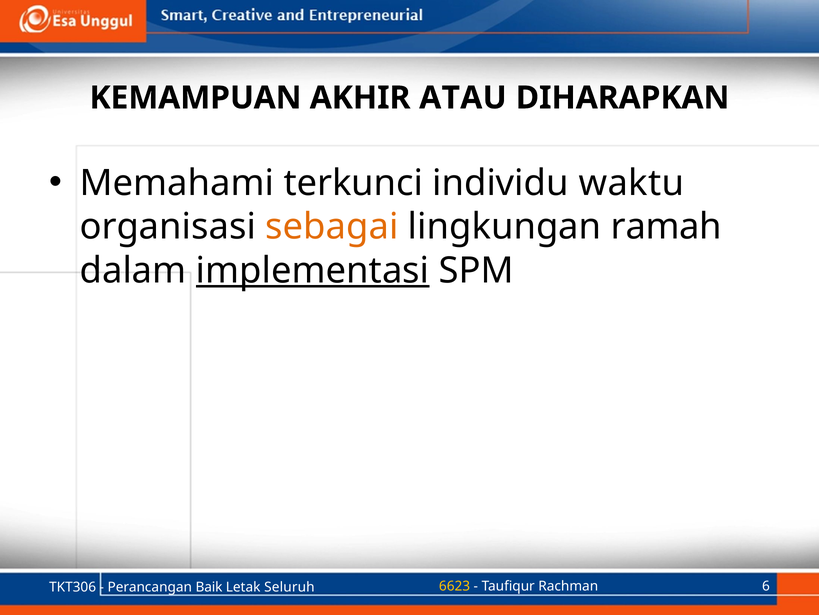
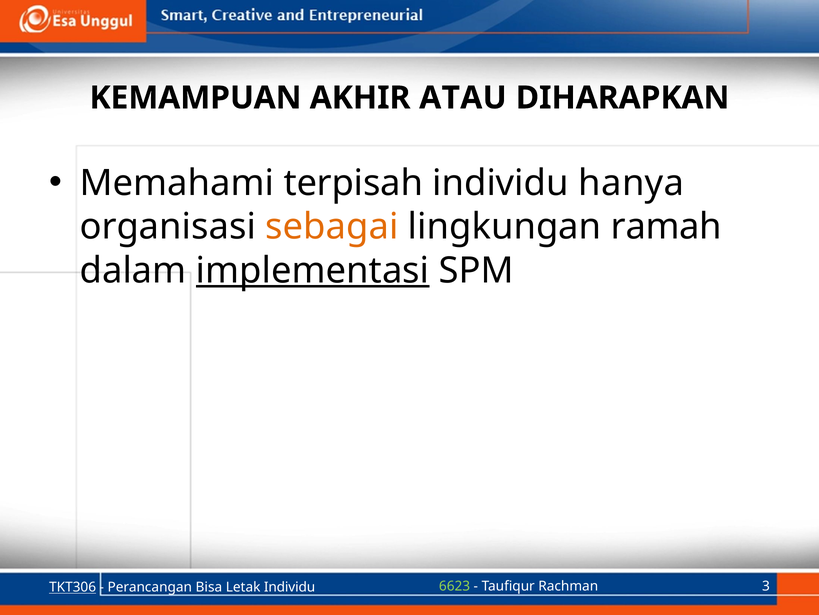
terkunci: terkunci -> terpisah
waktu: waktu -> hanya
6623 colour: yellow -> light green
6: 6 -> 3
TKT306 underline: none -> present
Baik: Baik -> Bisa
Letak Seluruh: Seluruh -> Individu
